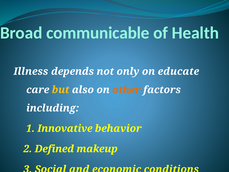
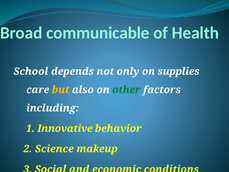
Illness: Illness -> School
educate: educate -> supplies
other colour: orange -> green
Defined: Defined -> Science
